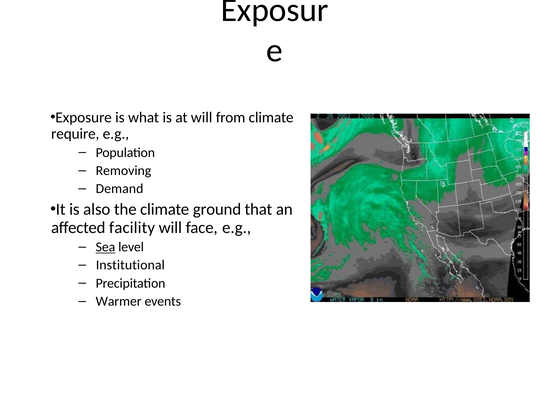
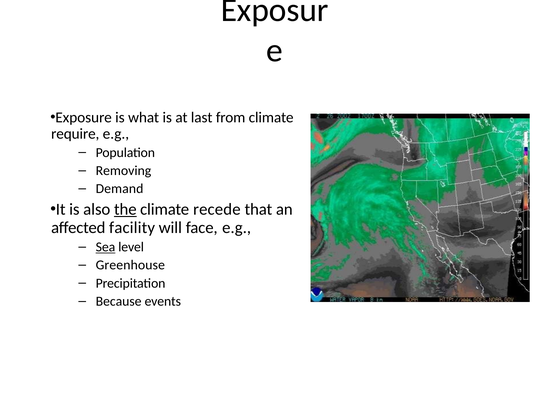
at will: will -> last
the underline: none -> present
ground: ground -> recede
Institutional: Institutional -> Greenhouse
Warmer: Warmer -> Because
